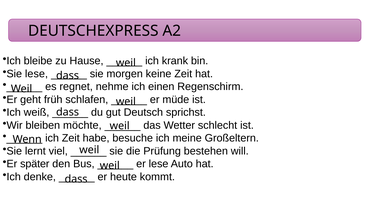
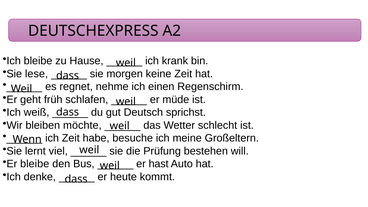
Er später: später -> bleibe
er lese: lese -> hast
